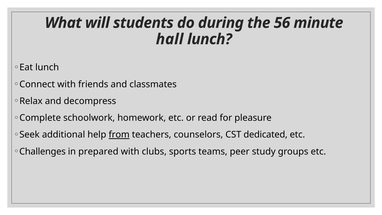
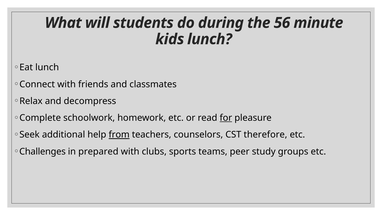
hall: hall -> kids
for underline: none -> present
dedicated: dedicated -> therefore
